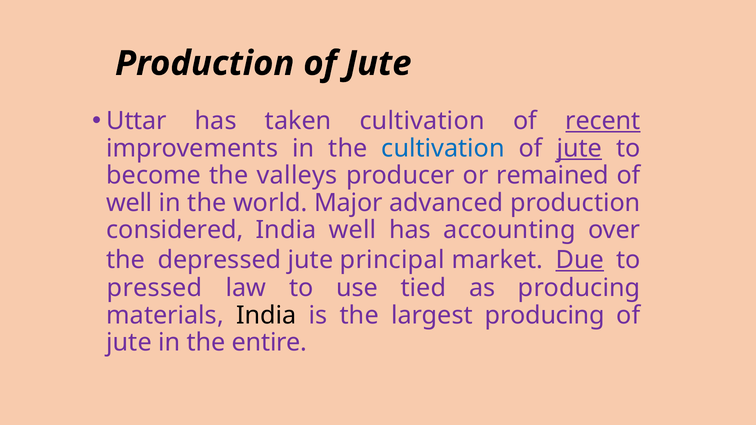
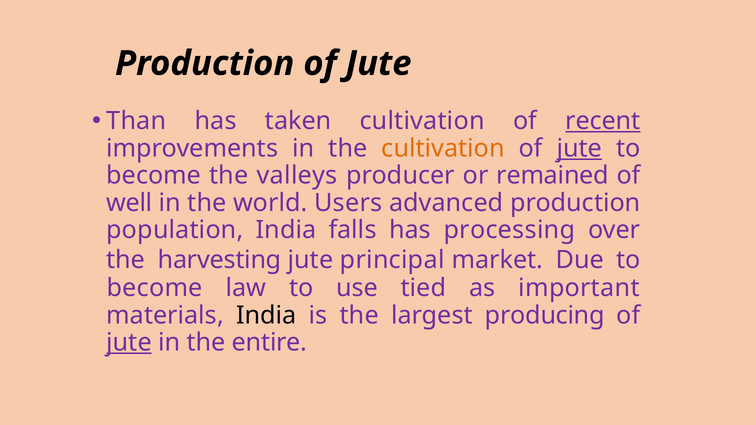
Uttar: Uttar -> Than
cultivation at (443, 148) colour: blue -> orange
Major: Major -> Users
considered: considered -> population
India well: well -> falls
accounting: accounting -> processing
depressed: depressed -> harvesting
Due underline: present -> none
pressed at (155, 288): pressed -> become
as producing: producing -> important
jute at (129, 343) underline: none -> present
